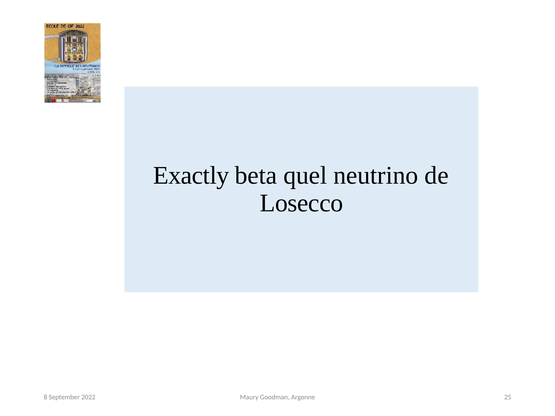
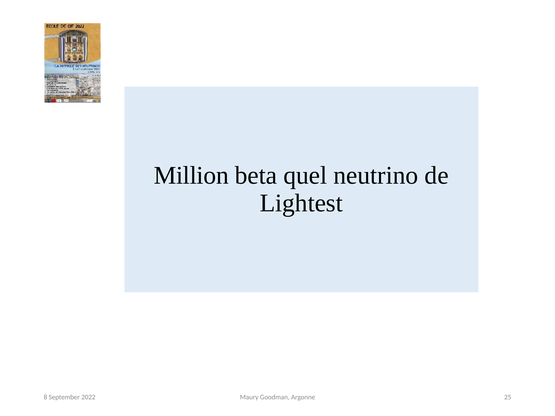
Exactly: Exactly -> Million
Losecco: Losecco -> Lightest
